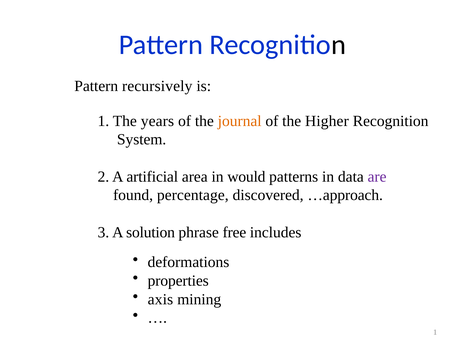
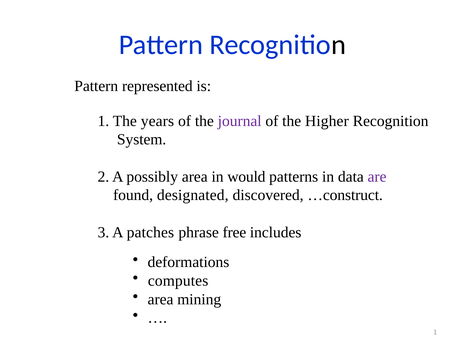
recursively: recursively -> represented
journal colour: orange -> purple
artificial: artificial -> possibly
percentage: percentage -> designated
…approach: …approach -> …construct
solution: solution -> patches
properties: properties -> computes
axis at (160, 300): axis -> area
